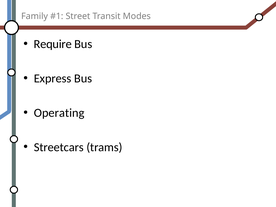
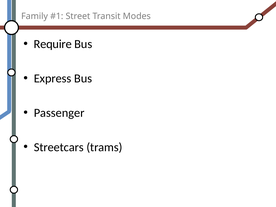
Operating: Operating -> Passenger
